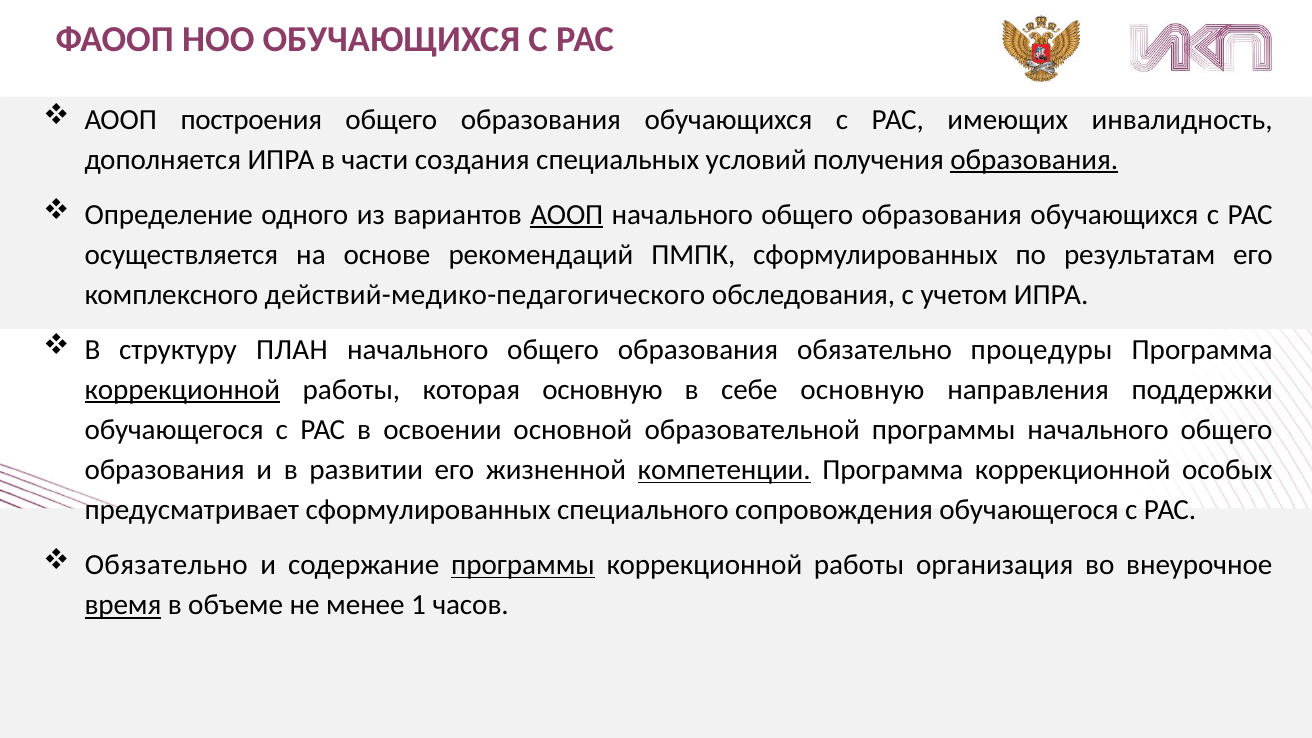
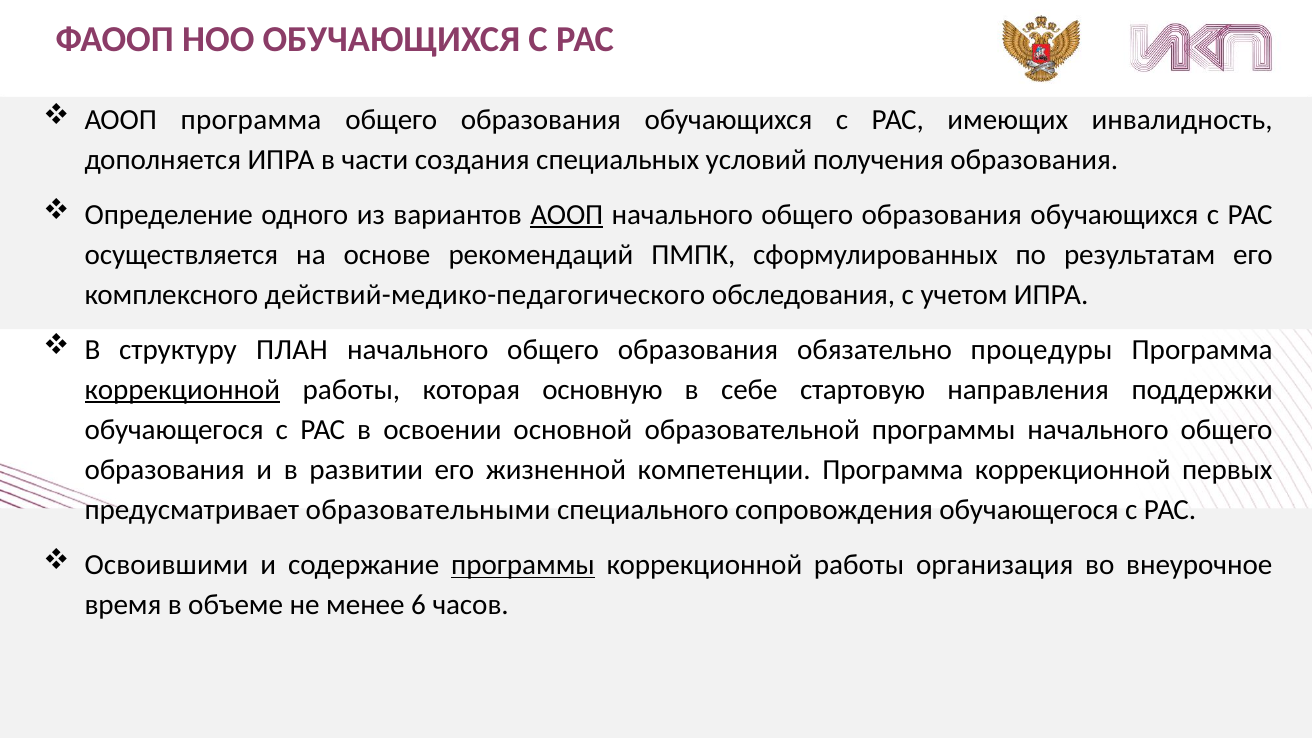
АООП построения: построения -> программа
образования at (1034, 160) underline: present -> none
себе основную: основную -> стартовую
компетенции underline: present -> none
особых: особых -> первых
предусматривает сформулированных: сформулированных -> образовательными
Обязательно at (166, 565): Обязательно -> Освоившими
время underline: present -> none
1: 1 -> 6
